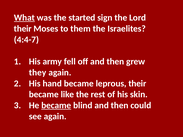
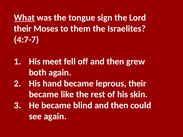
started: started -> tongue
4:4-7: 4:4-7 -> 4:7-7
army: army -> meet
they: they -> both
became at (56, 106) underline: present -> none
